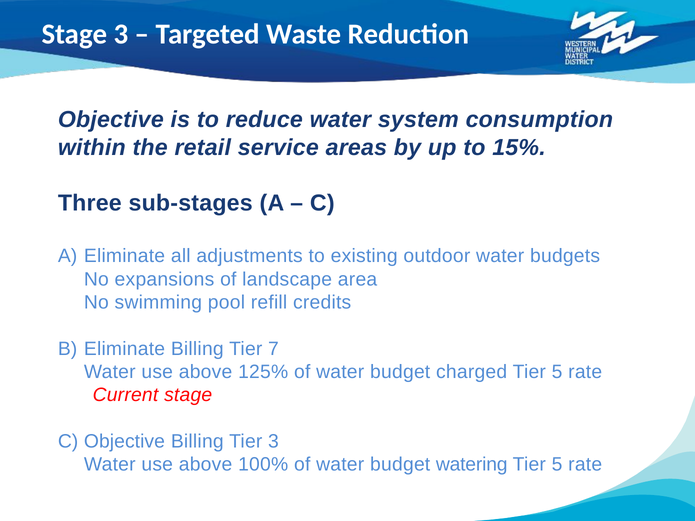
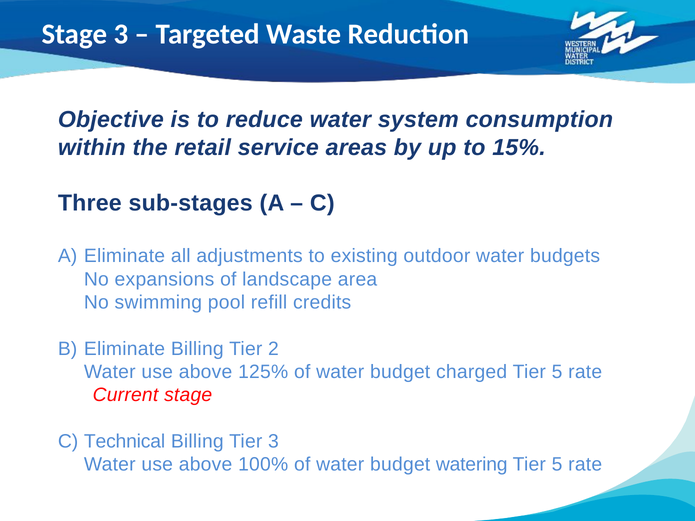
7: 7 -> 2
C Objective: Objective -> Technical
